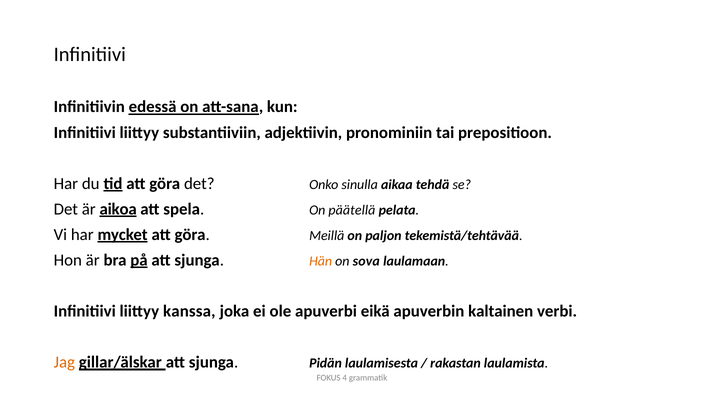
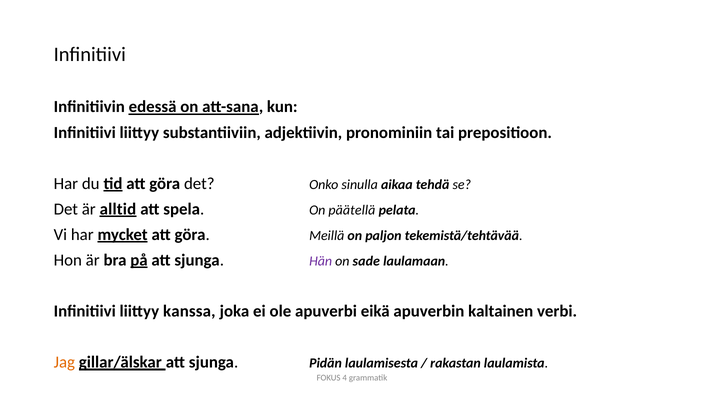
aikoa: aikoa -> alltid
Hän colour: orange -> purple
sova: sova -> sade
